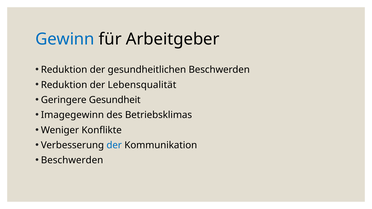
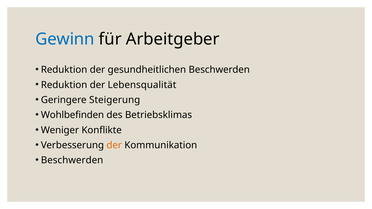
Gesundheit: Gesundheit -> Steigerung
Imagegewinn: Imagegewinn -> Wohlbefinden
der at (114, 145) colour: blue -> orange
